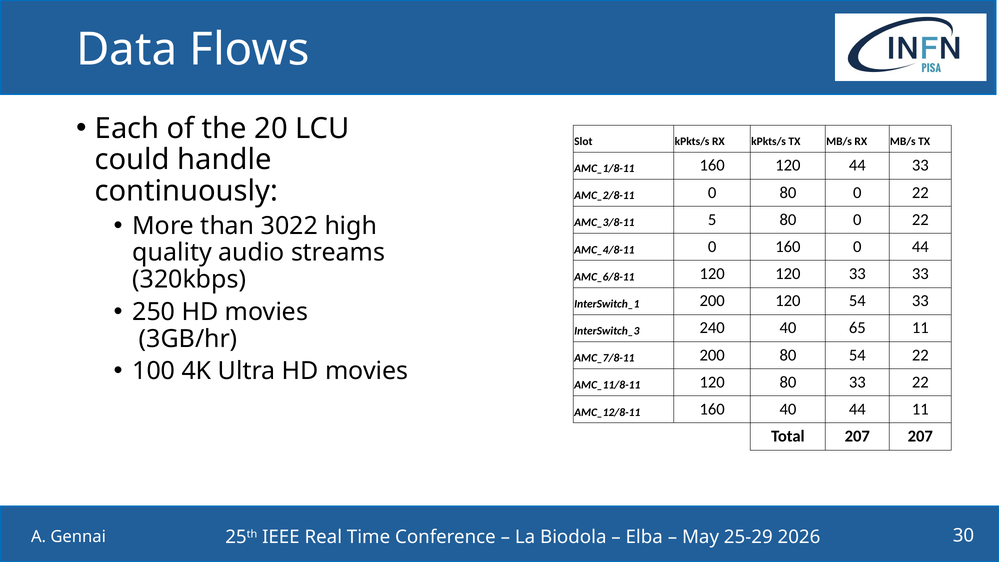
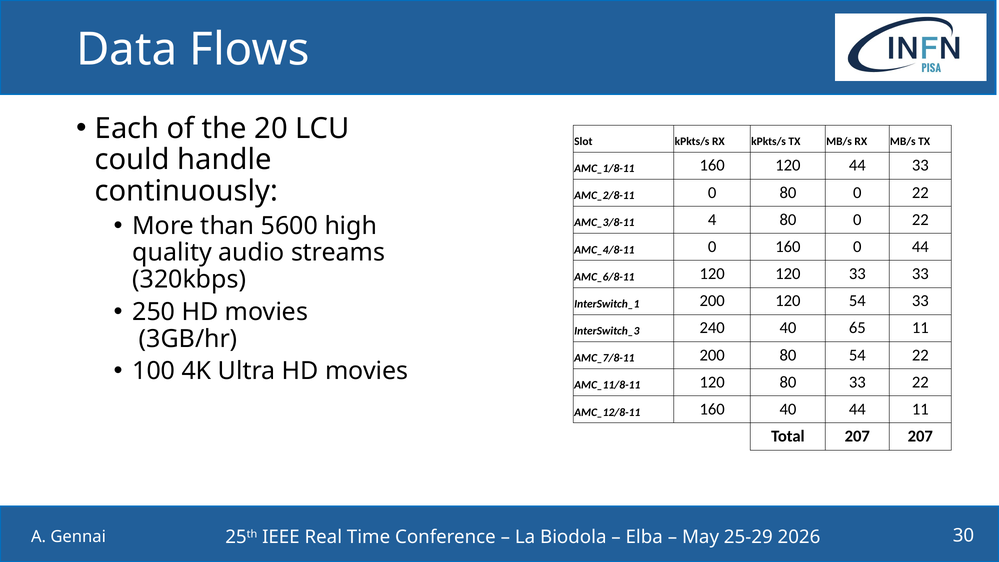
3022: 3022 -> 5600
5: 5 -> 4
